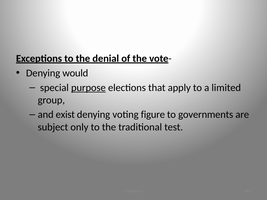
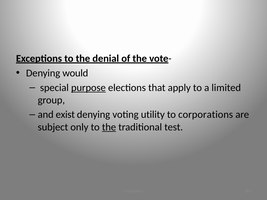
figure: figure -> utility
governments: governments -> corporations
the at (109, 127) underline: none -> present
